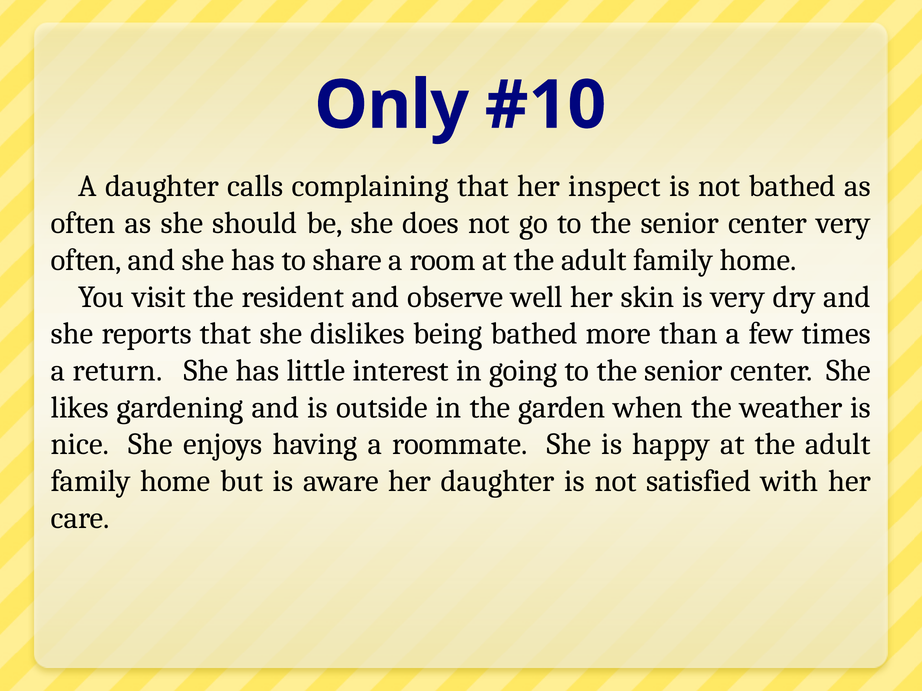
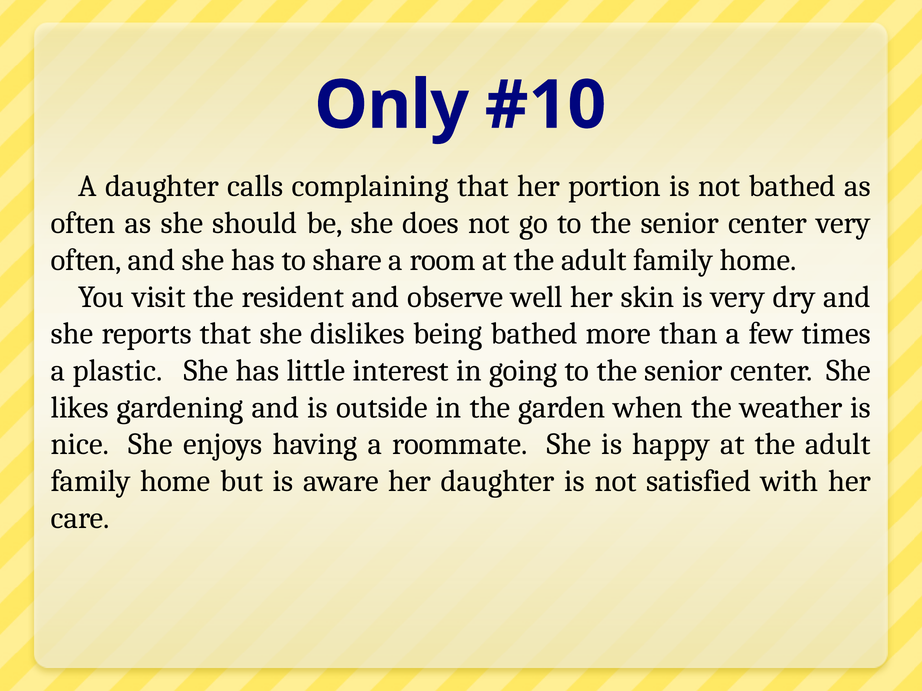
inspect: inspect -> portion
return: return -> plastic
